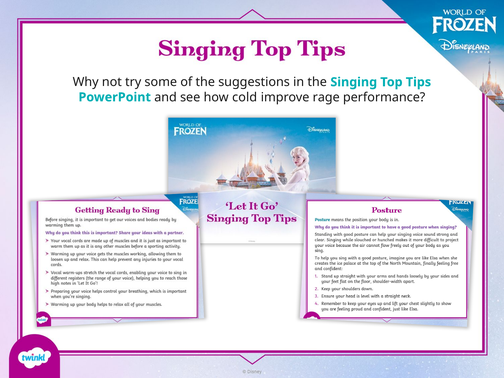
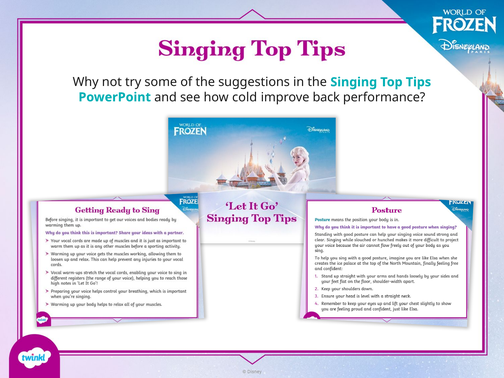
rage: rage -> back
